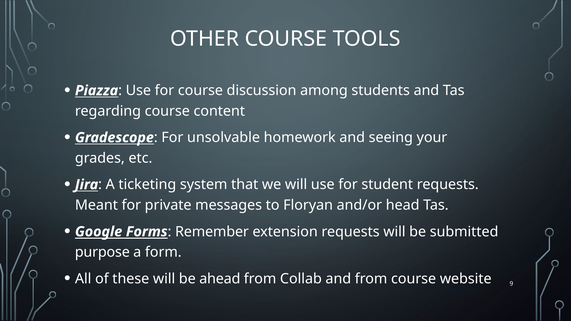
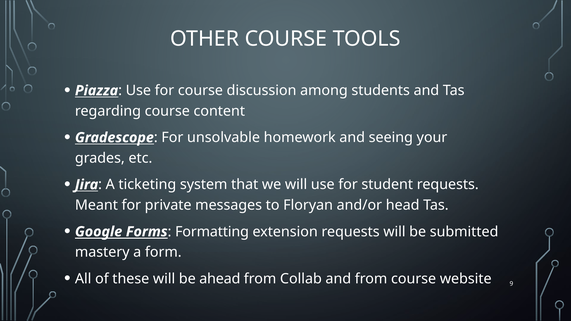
Remember: Remember -> Formatting
purpose: purpose -> mastery
